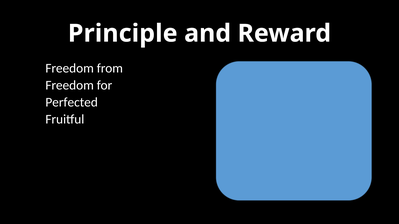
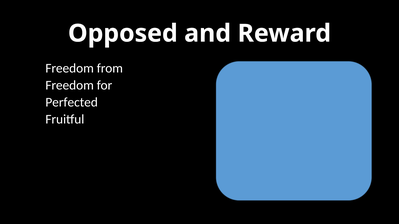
Principle: Principle -> Opposed
